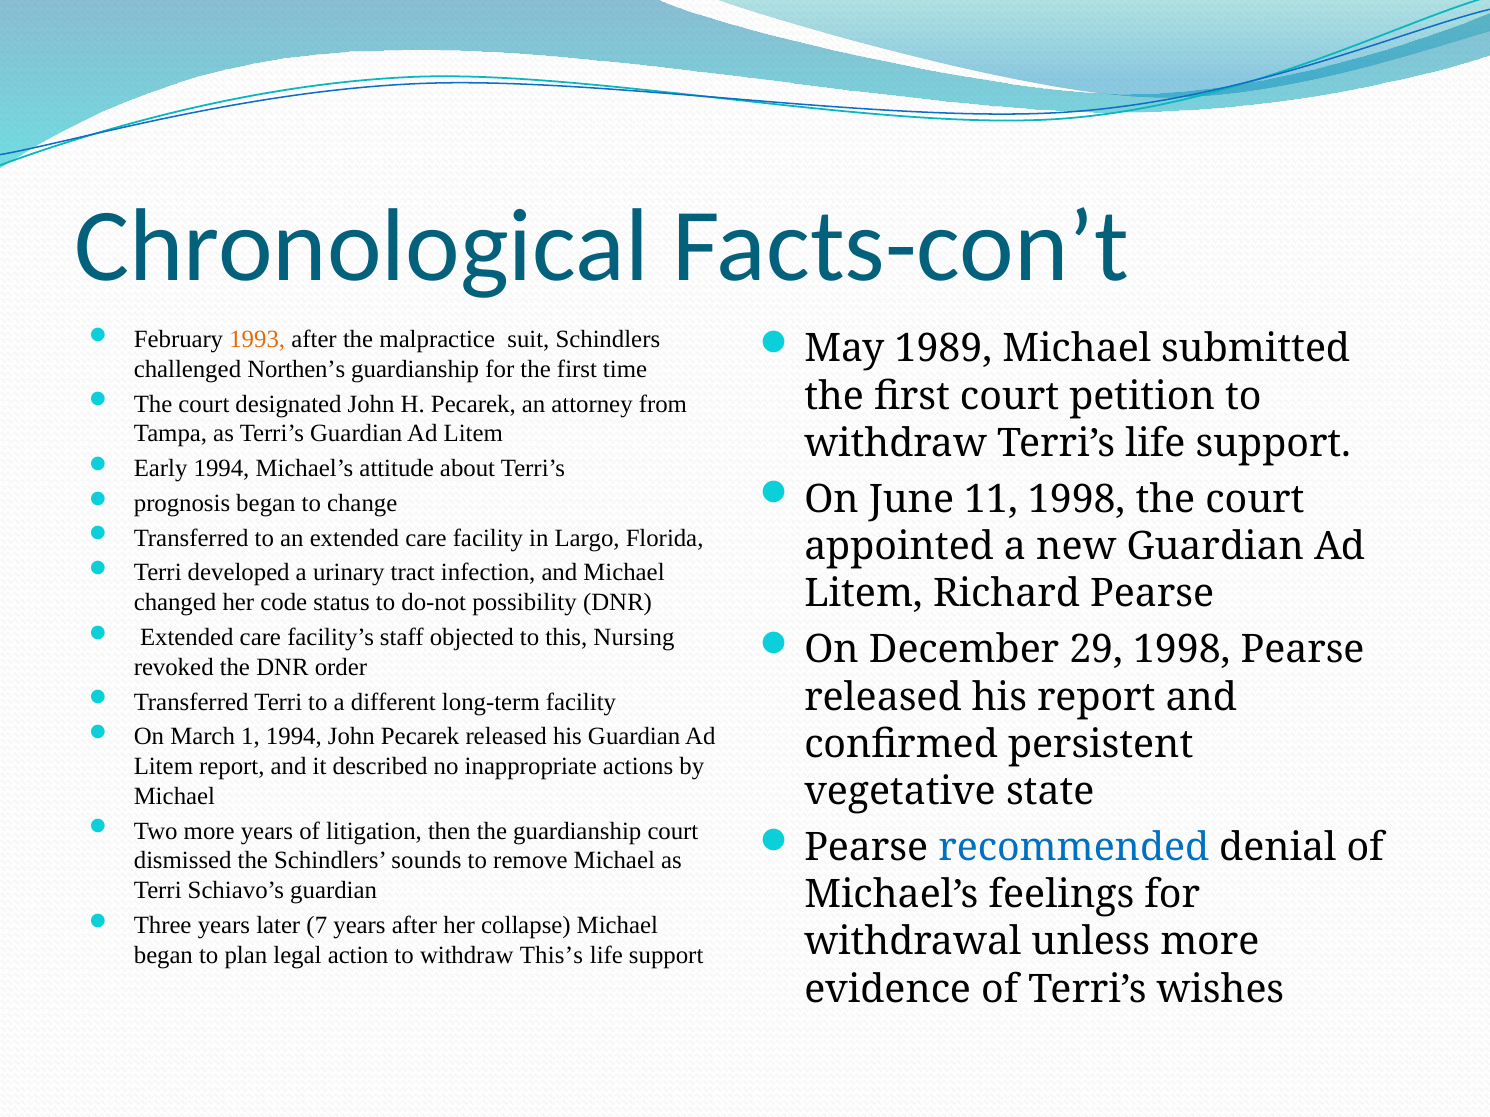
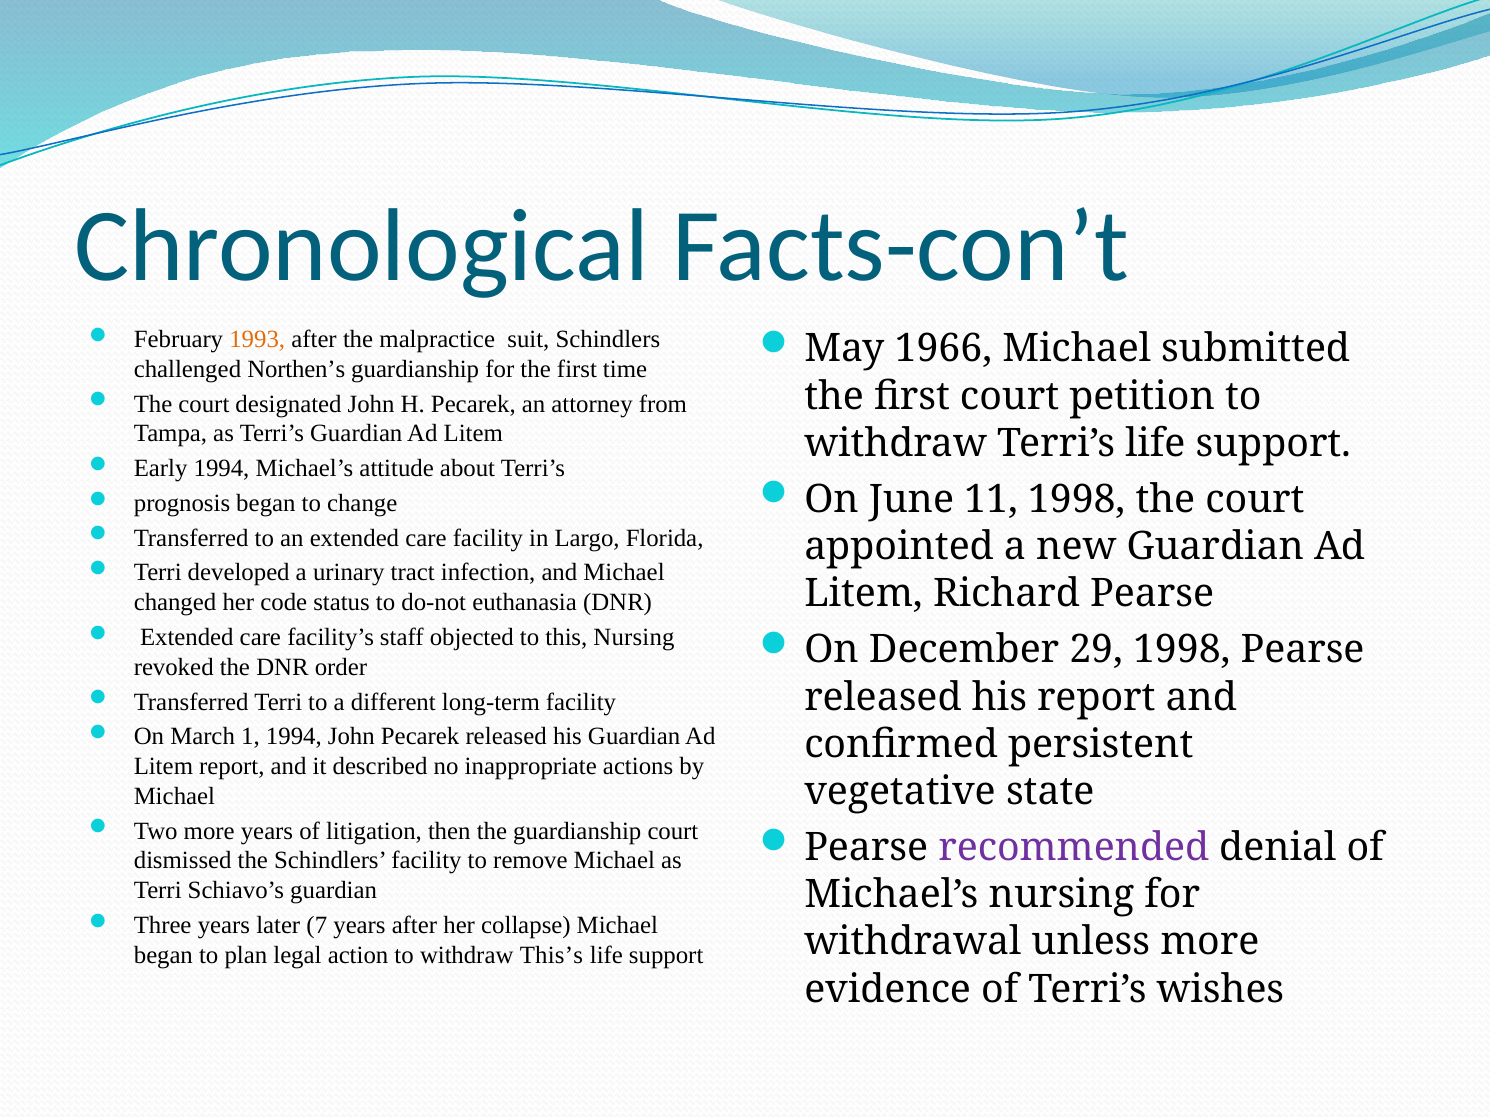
1989: 1989 -> 1966
possibility: possibility -> euthanasia
recommended colour: blue -> purple
Schindlers sounds: sounds -> facility
Michael’s feelings: feelings -> nursing
